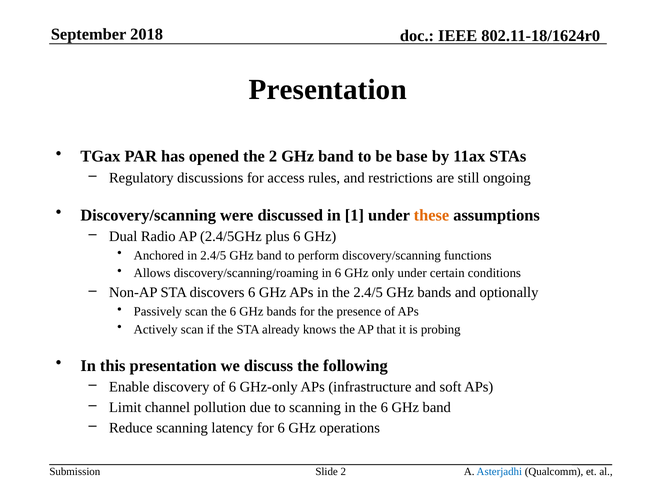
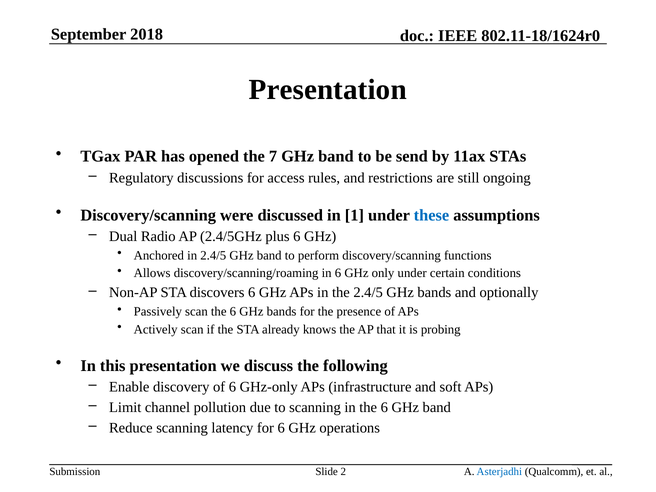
the 2: 2 -> 7
base: base -> send
these colour: orange -> blue
